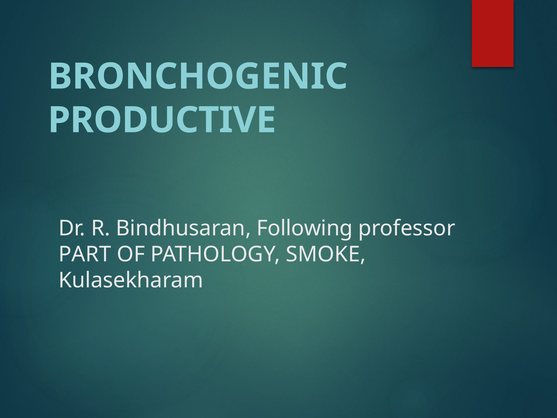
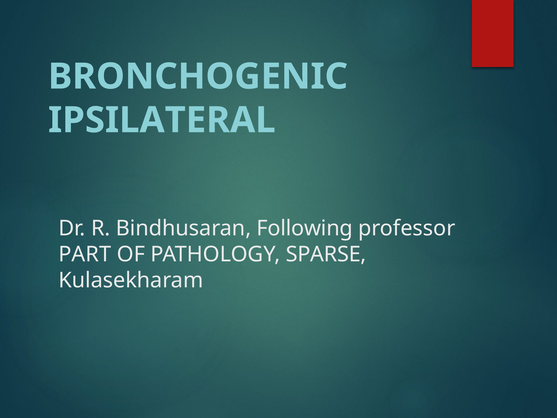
PRODUCTIVE: PRODUCTIVE -> IPSILATERAL
SMOKE: SMOKE -> SPARSE
